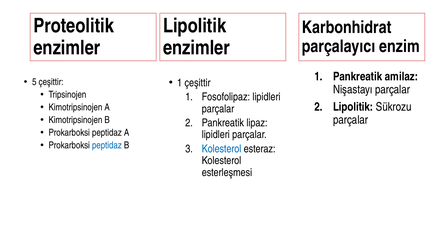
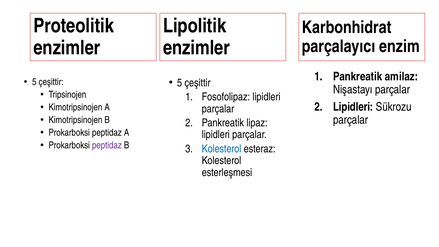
1 at (180, 83): 1 -> 5
Lipolitik at (353, 107): Lipolitik -> Lipidleri
peptidaz at (107, 145) colour: blue -> purple
